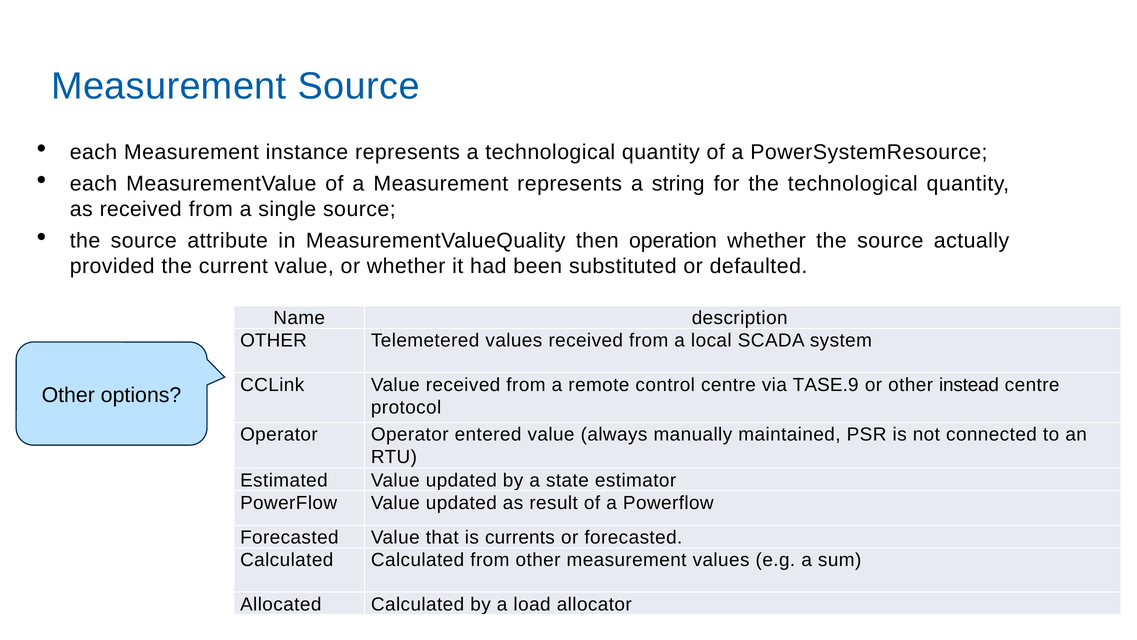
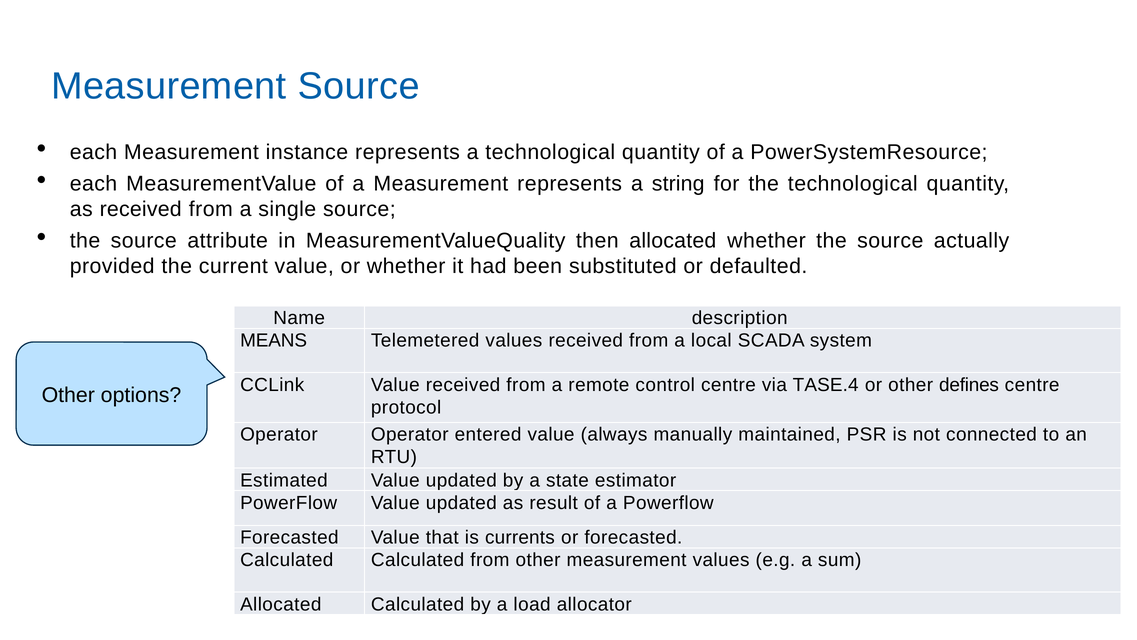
then operation: operation -> allocated
OTHER at (273, 340): OTHER -> MEANS
TASE.9: TASE.9 -> TASE.4
instead: instead -> defines
